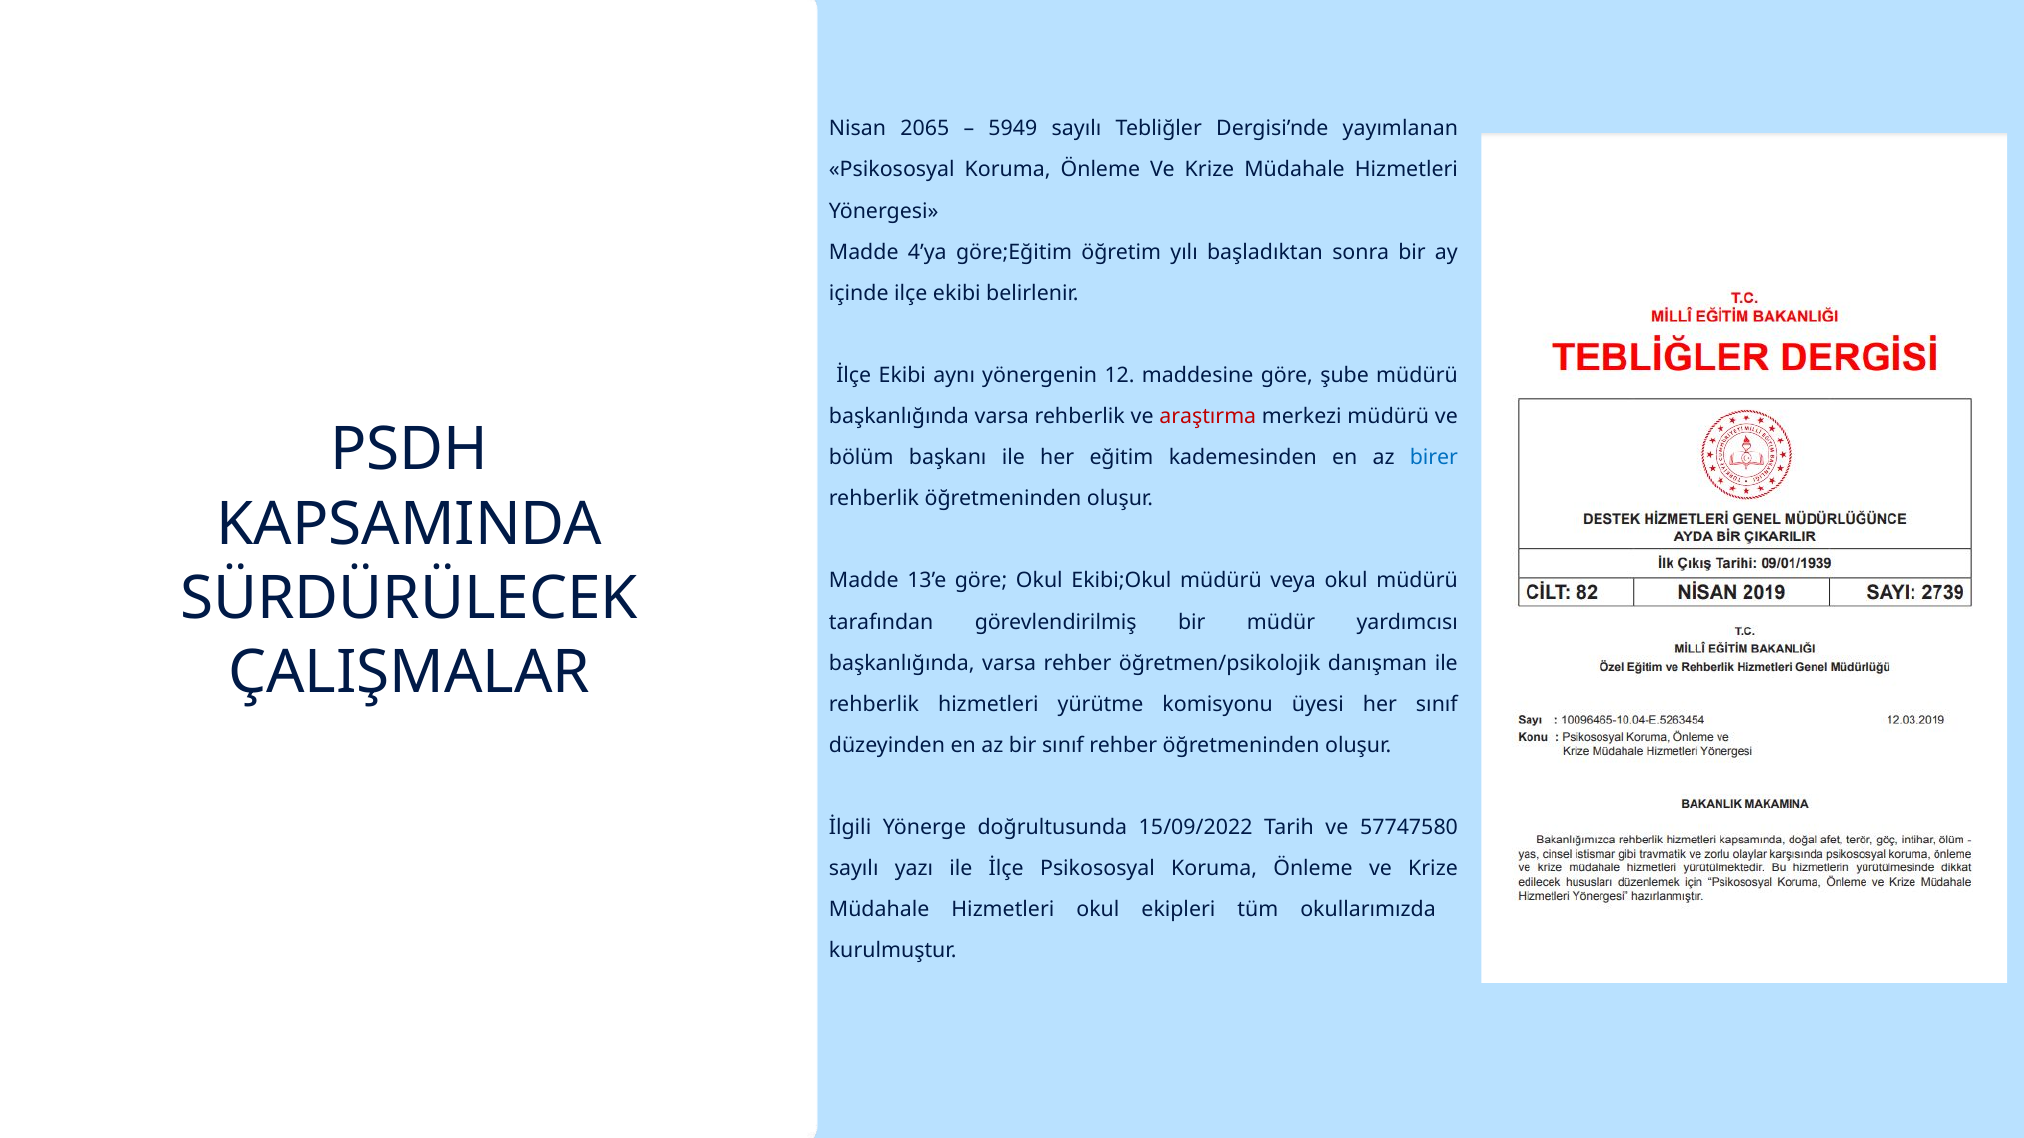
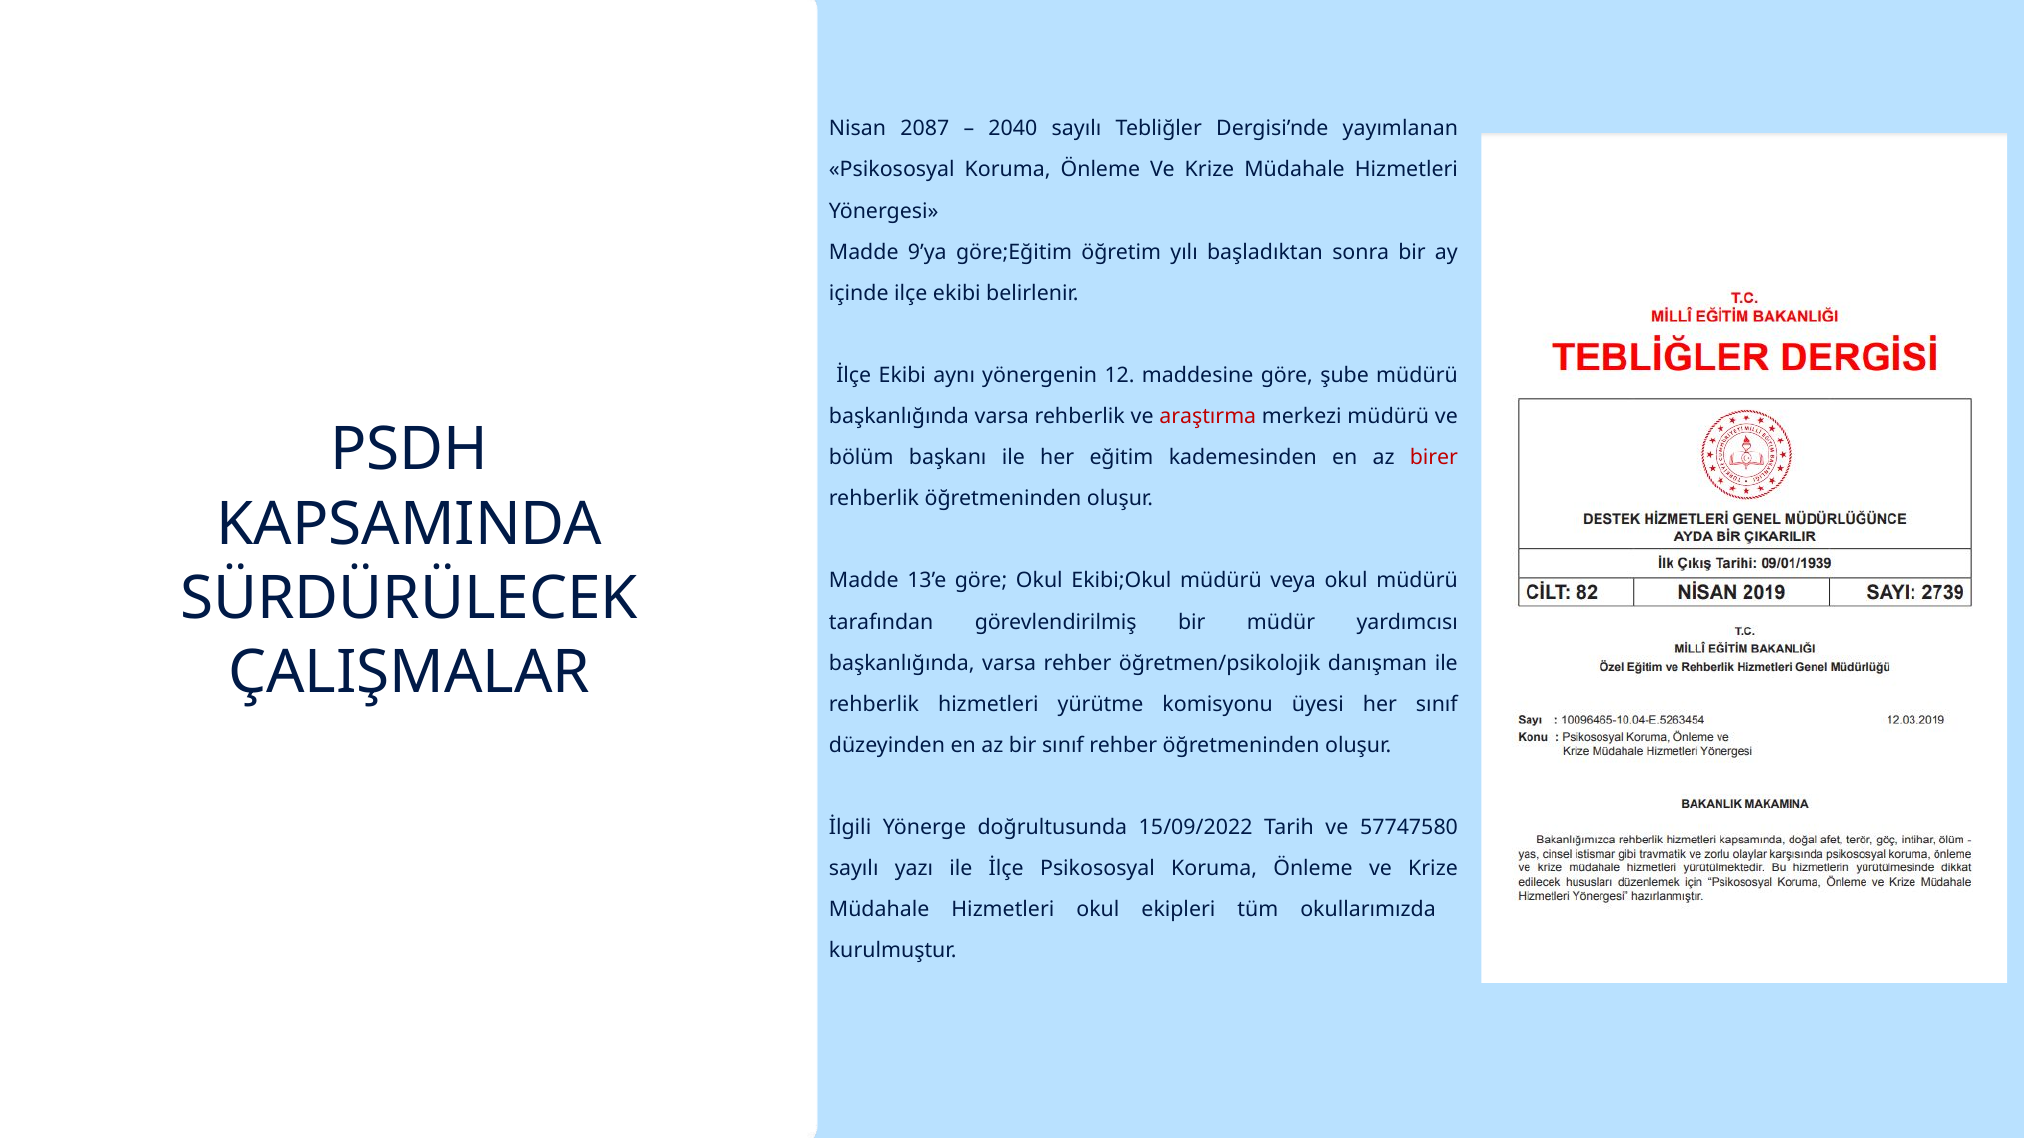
2065: 2065 -> 2087
5949: 5949 -> 2040
4’ya: 4’ya -> 9’ya
birer colour: blue -> red
